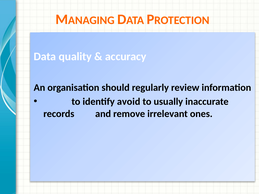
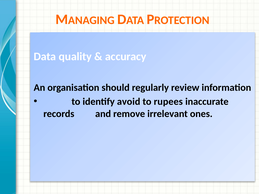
usually: usually -> rupees
